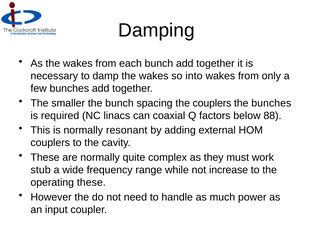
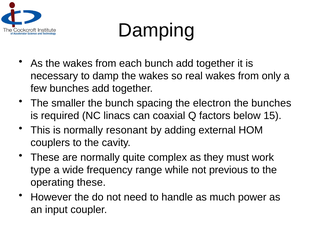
into: into -> real
the couplers: couplers -> electron
88: 88 -> 15
stub: stub -> type
increase: increase -> previous
